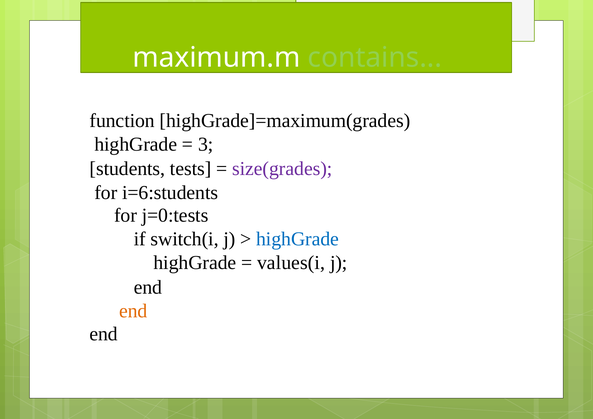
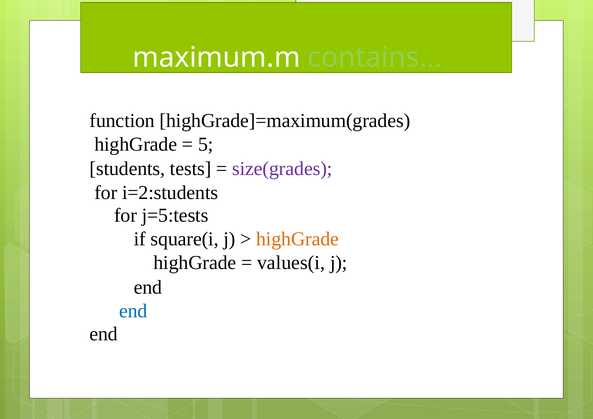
3: 3 -> 5
i=6:students: i=6:students -> i=2:students
j=0:tests: j=0:tests -> j=5:tests
switch(i: switch(i -> square(i
highGrade at (298, 239) colour: blue -> orange
end at (133, 311) colour: orange -> blue
